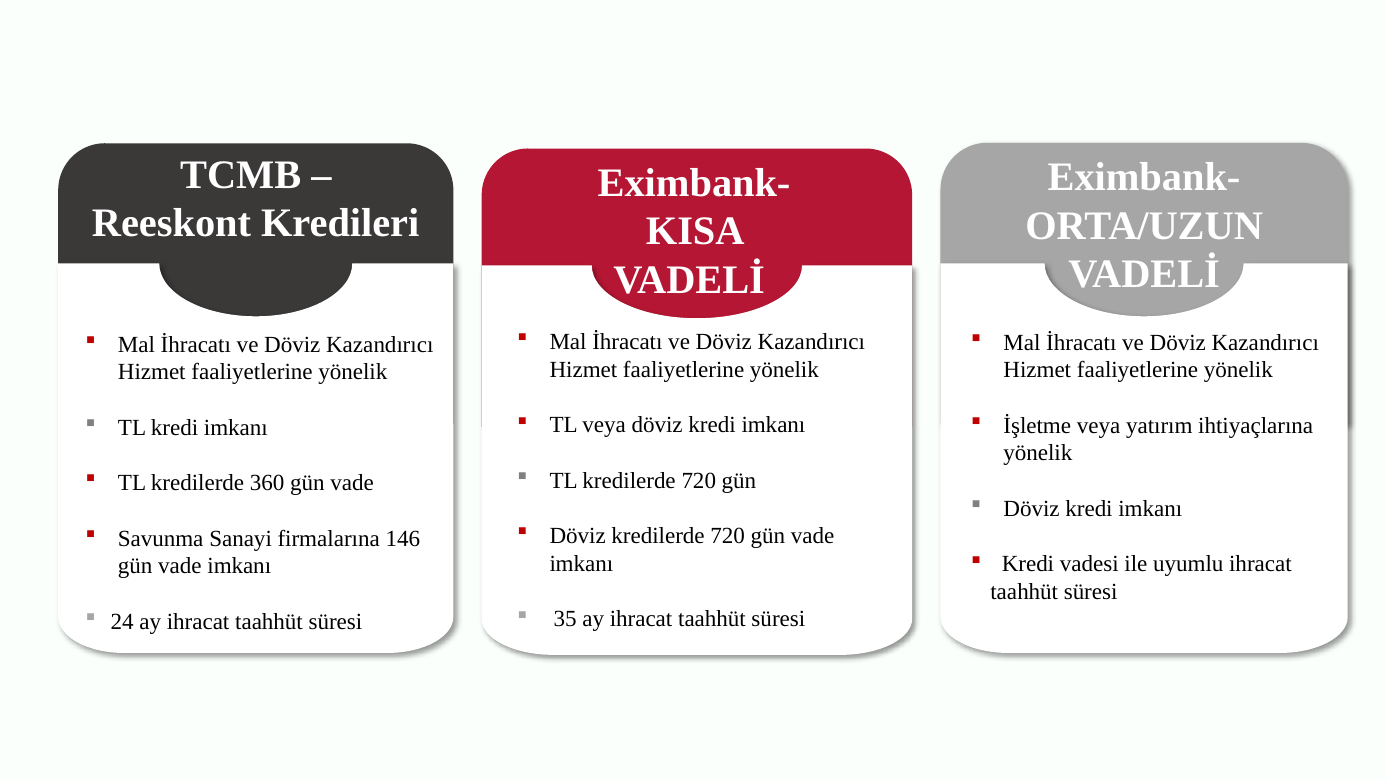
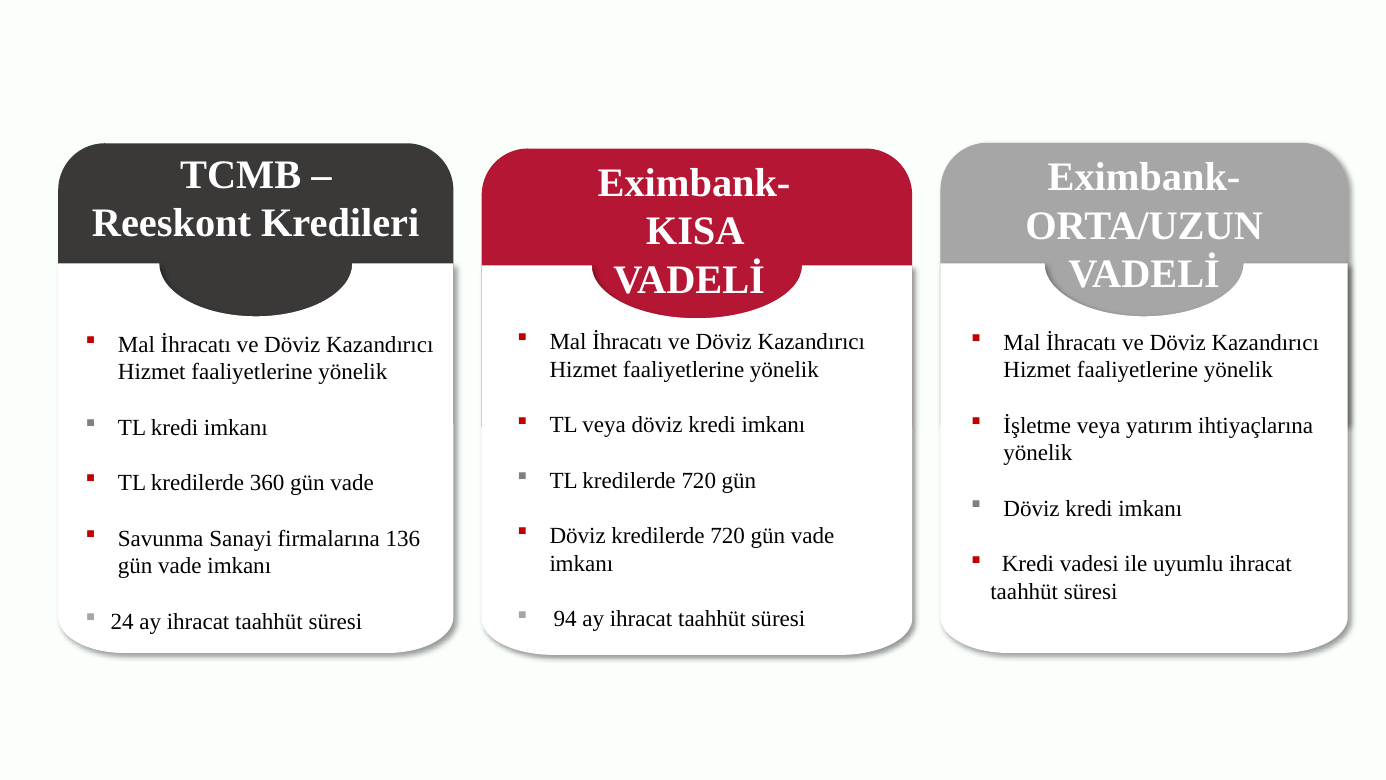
146: 146 -> 136
35: 35 -> 94
